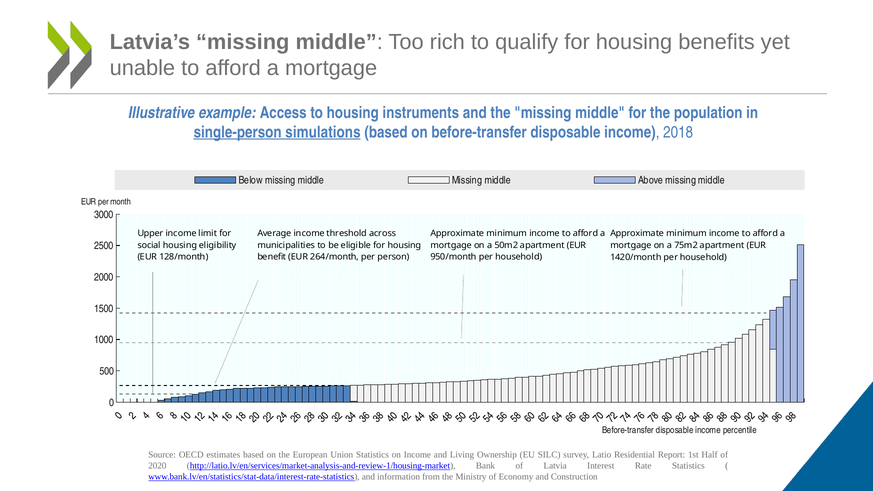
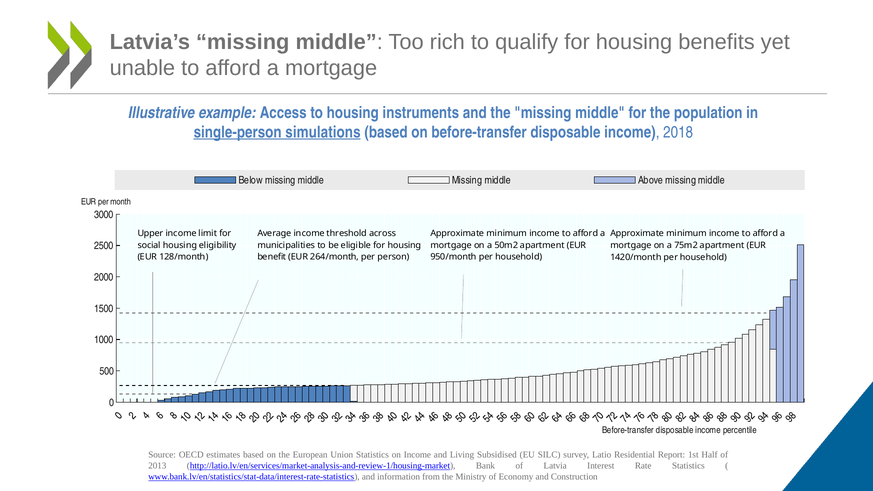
Ownership: Ownership -> Subsidised
2020: 2020 -> 2013
